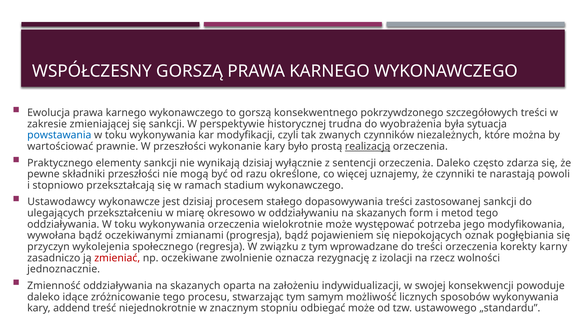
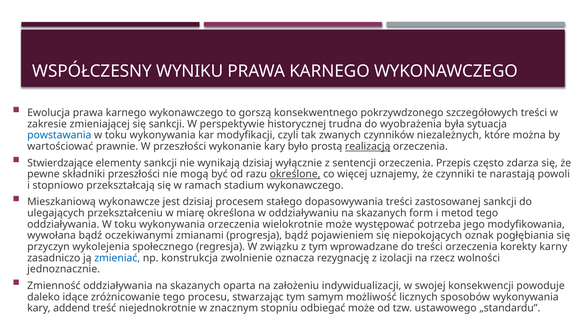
WSPÓŁCZESNY GORSZĄ: GORSZĄ -> WYNIKU
Praktycznego: Praktycznego -> Stwierdzające
orzeczenia Daleko: Daleko -> Przepis
określone underline: none -> present
Ustawodawcy: Ustawodawcy -> Mieszkaniową
okresowo: okresowo -> określona
zmieniać colour: red -> blue
oczekiwane: oczekiwane -> konstrukcja
